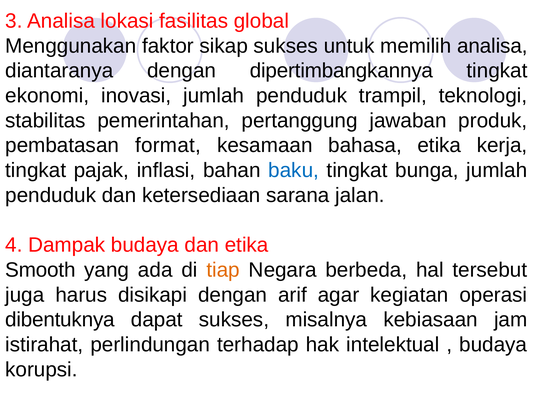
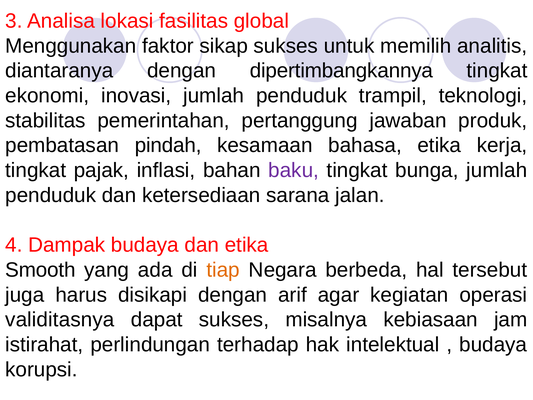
memilih analisa: analisa -> analitis
format: format -> pindah
baku colour: blue -> purple
dibentuknya: dibentuknya -> validitasnya
